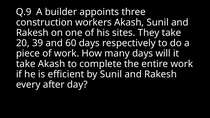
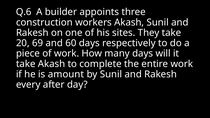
Q.9: Q.9 -> Q.6
39: 39 -> 69
efficient: efficient -> amount
